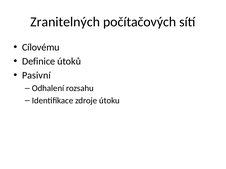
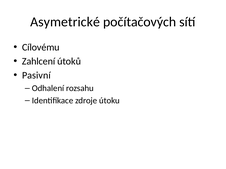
Zranitelných: Zranitelných -> Asymetrické
Definice: Definice -> Zahlcení
